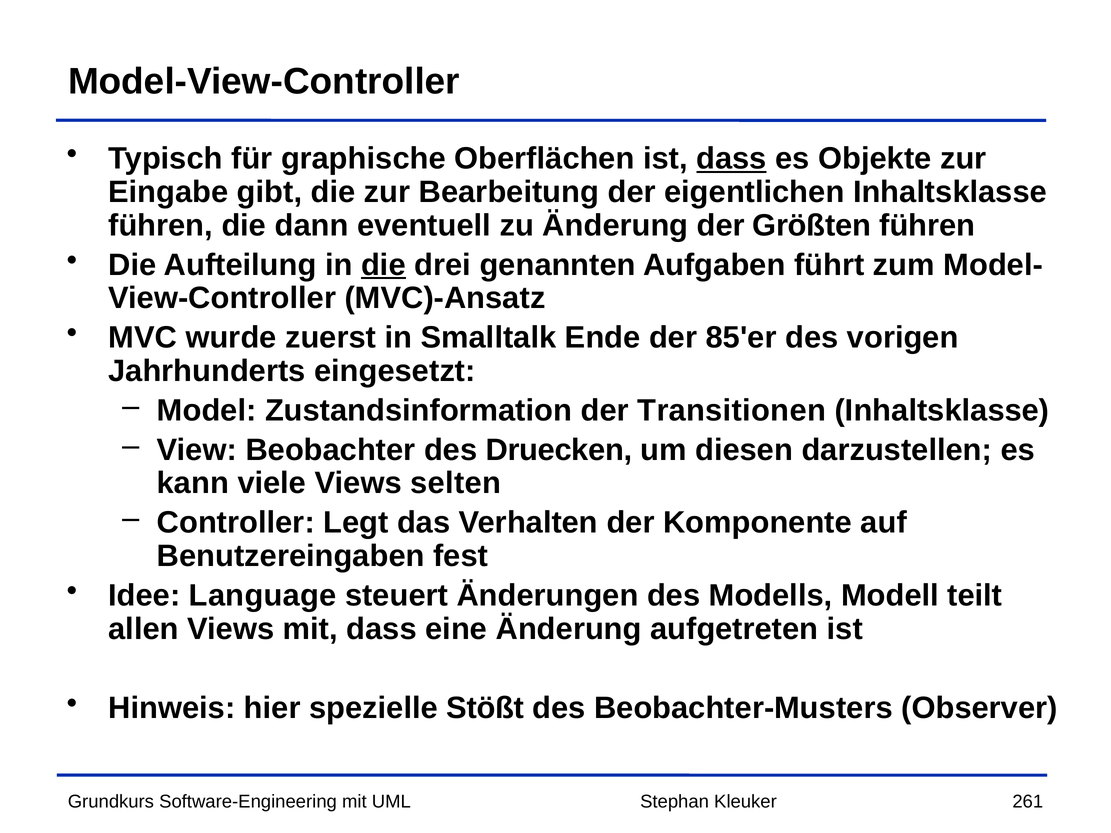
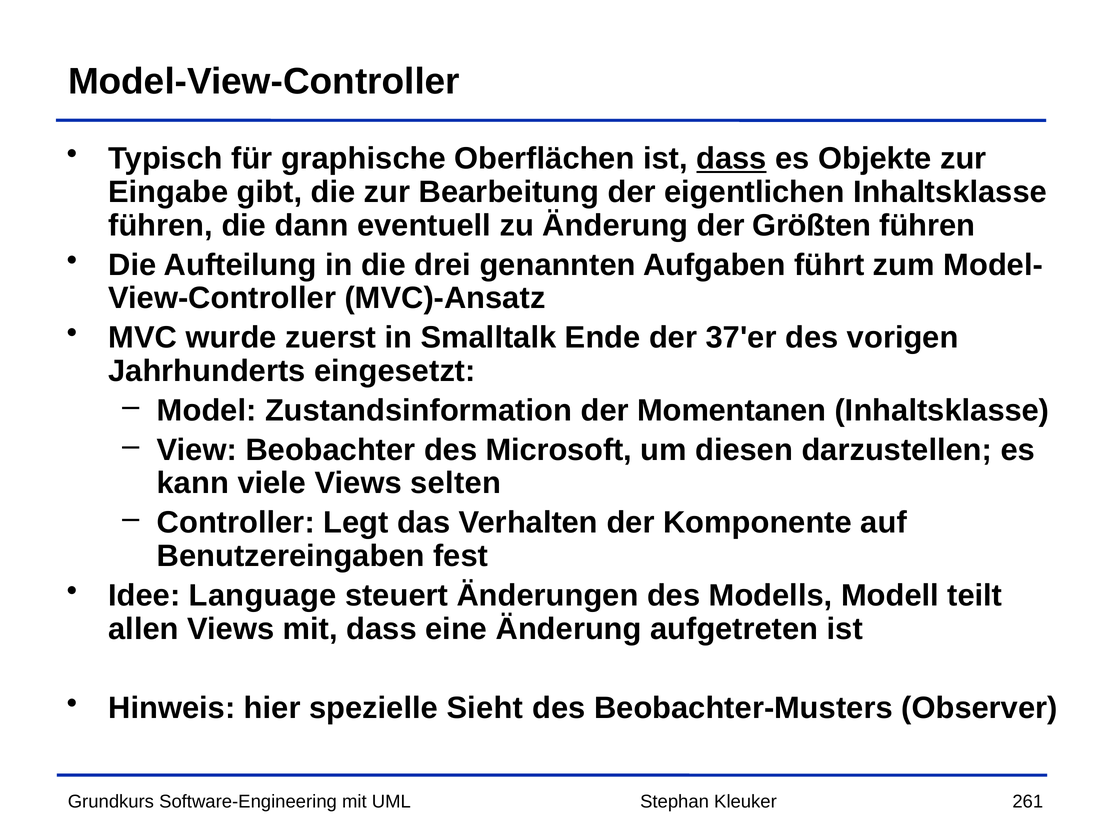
die at (383, 265) underline: present -> none
85'er: 85'er -> 37'er
Transitionen: Transitionen -> Momentanen
Druecken: Druecken -> Microsoft
Stößt: Stößt -> Sieht
